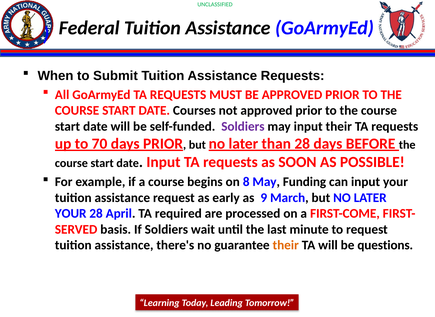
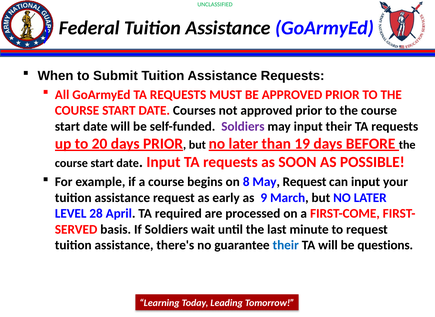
70: 70 -> 20
than 28: 28 -> 19
May Funding: Funding -> Request
YOUR at (71, 213): YOUR -> LEVEL
their at (286, 245) colour: orange -> blue
